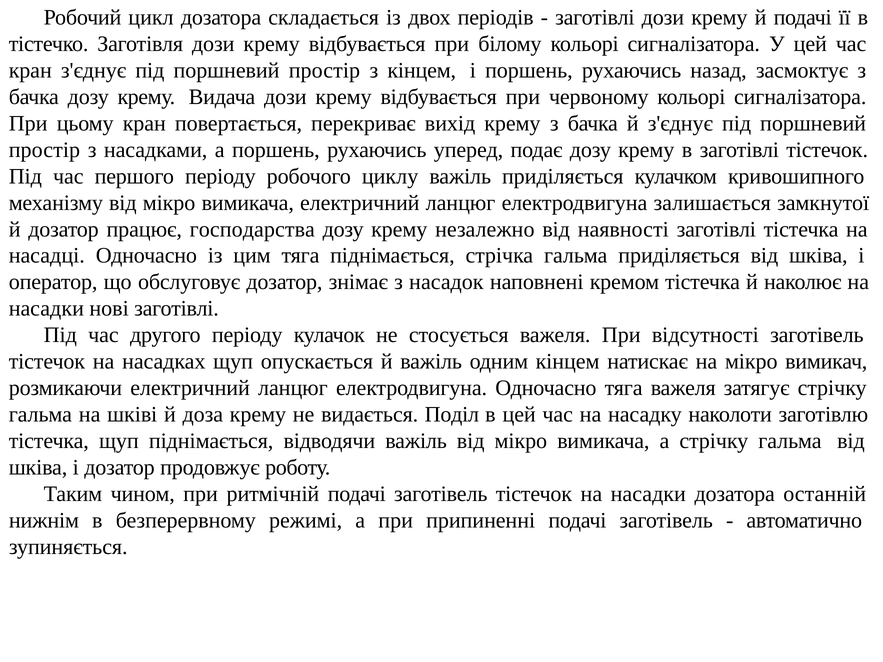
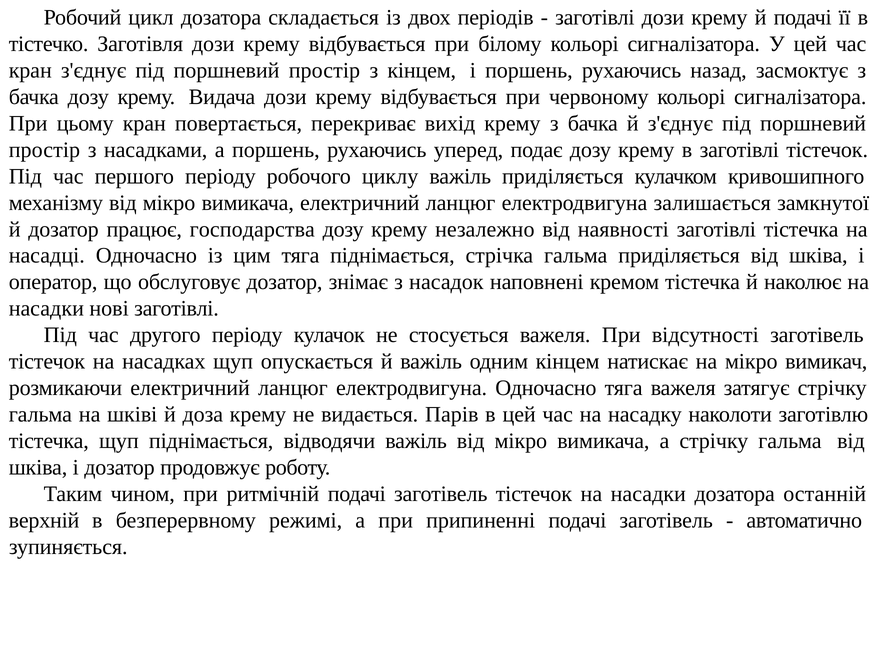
Поділ: Поділ -> Парів
нижнім: нижнім -> верхній
